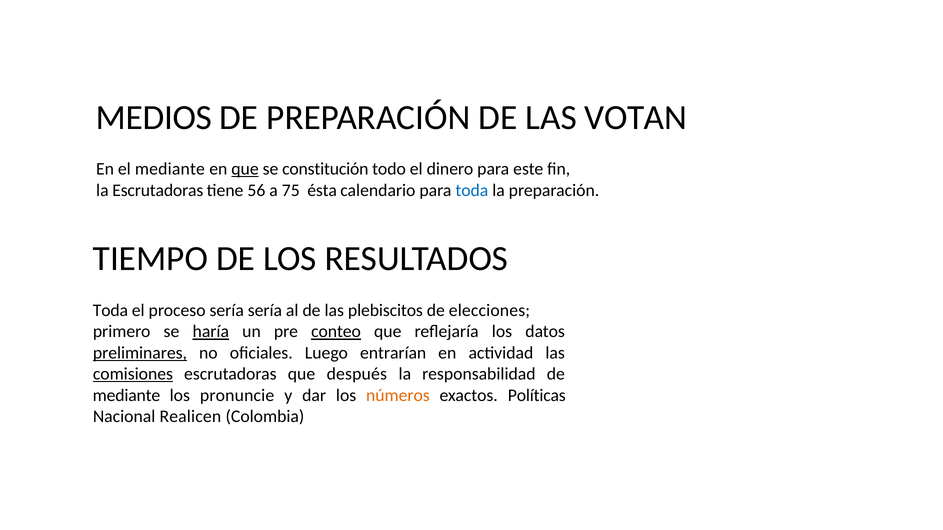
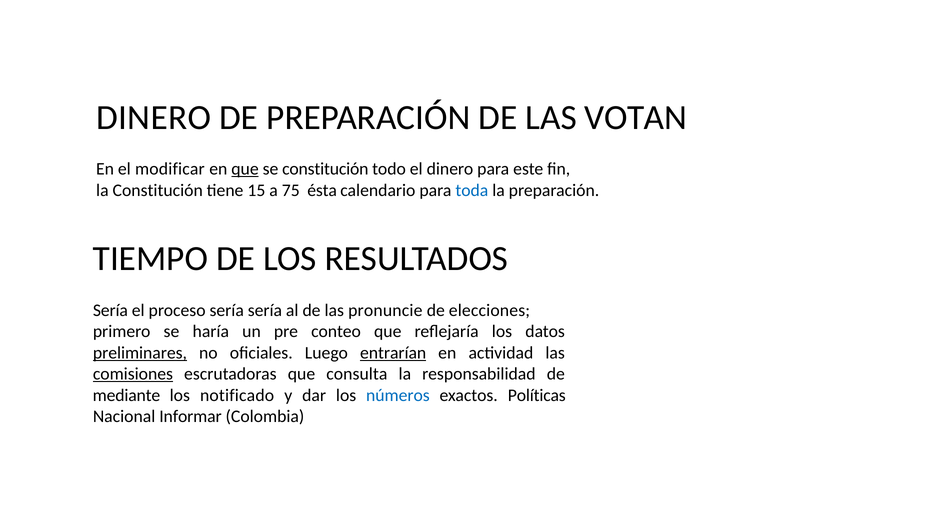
MEDIOS at (154, 117): MEDIOS -> DINERO
el mediante: mediante -> modificar
la Escrutadoras: Escrutadoras -> Constitución
56: 56 -> 15
Toda at (110, 311): Toda -> Sería
plebiscitos: plebiscitos -> pronuncie
haría underline: present -> none
conteo underline: present -> none
entrarían underline: none -> present
después: después -> consulta
pronuncie: pronuncie -> notificado
números colour: orange -> blue
Realicen: Realicen -> Informar
